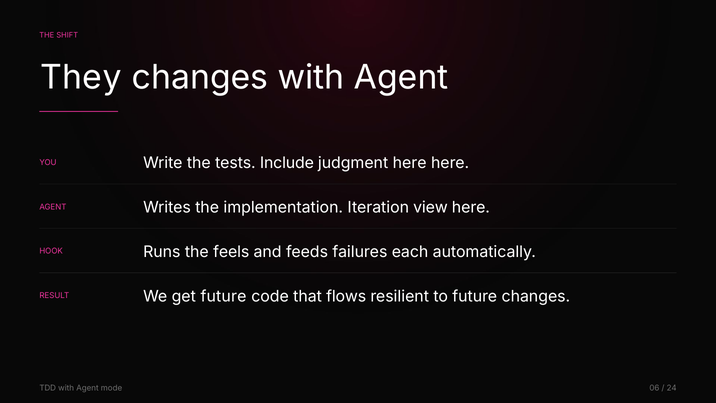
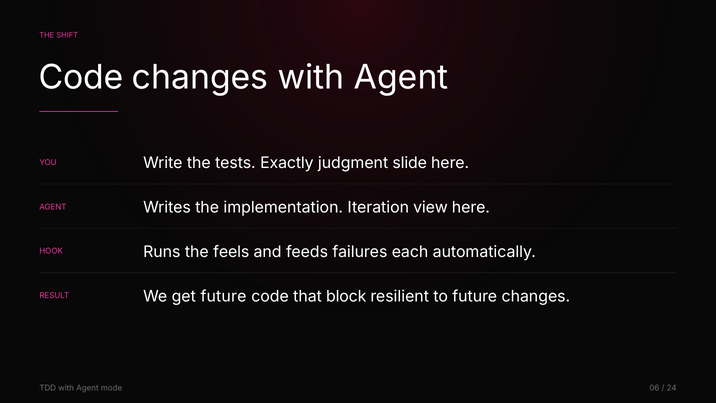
They at (81, 77): They -> Code
Include: Include -> Exactly
judgment here: here -> slide
flows: flows -> block
